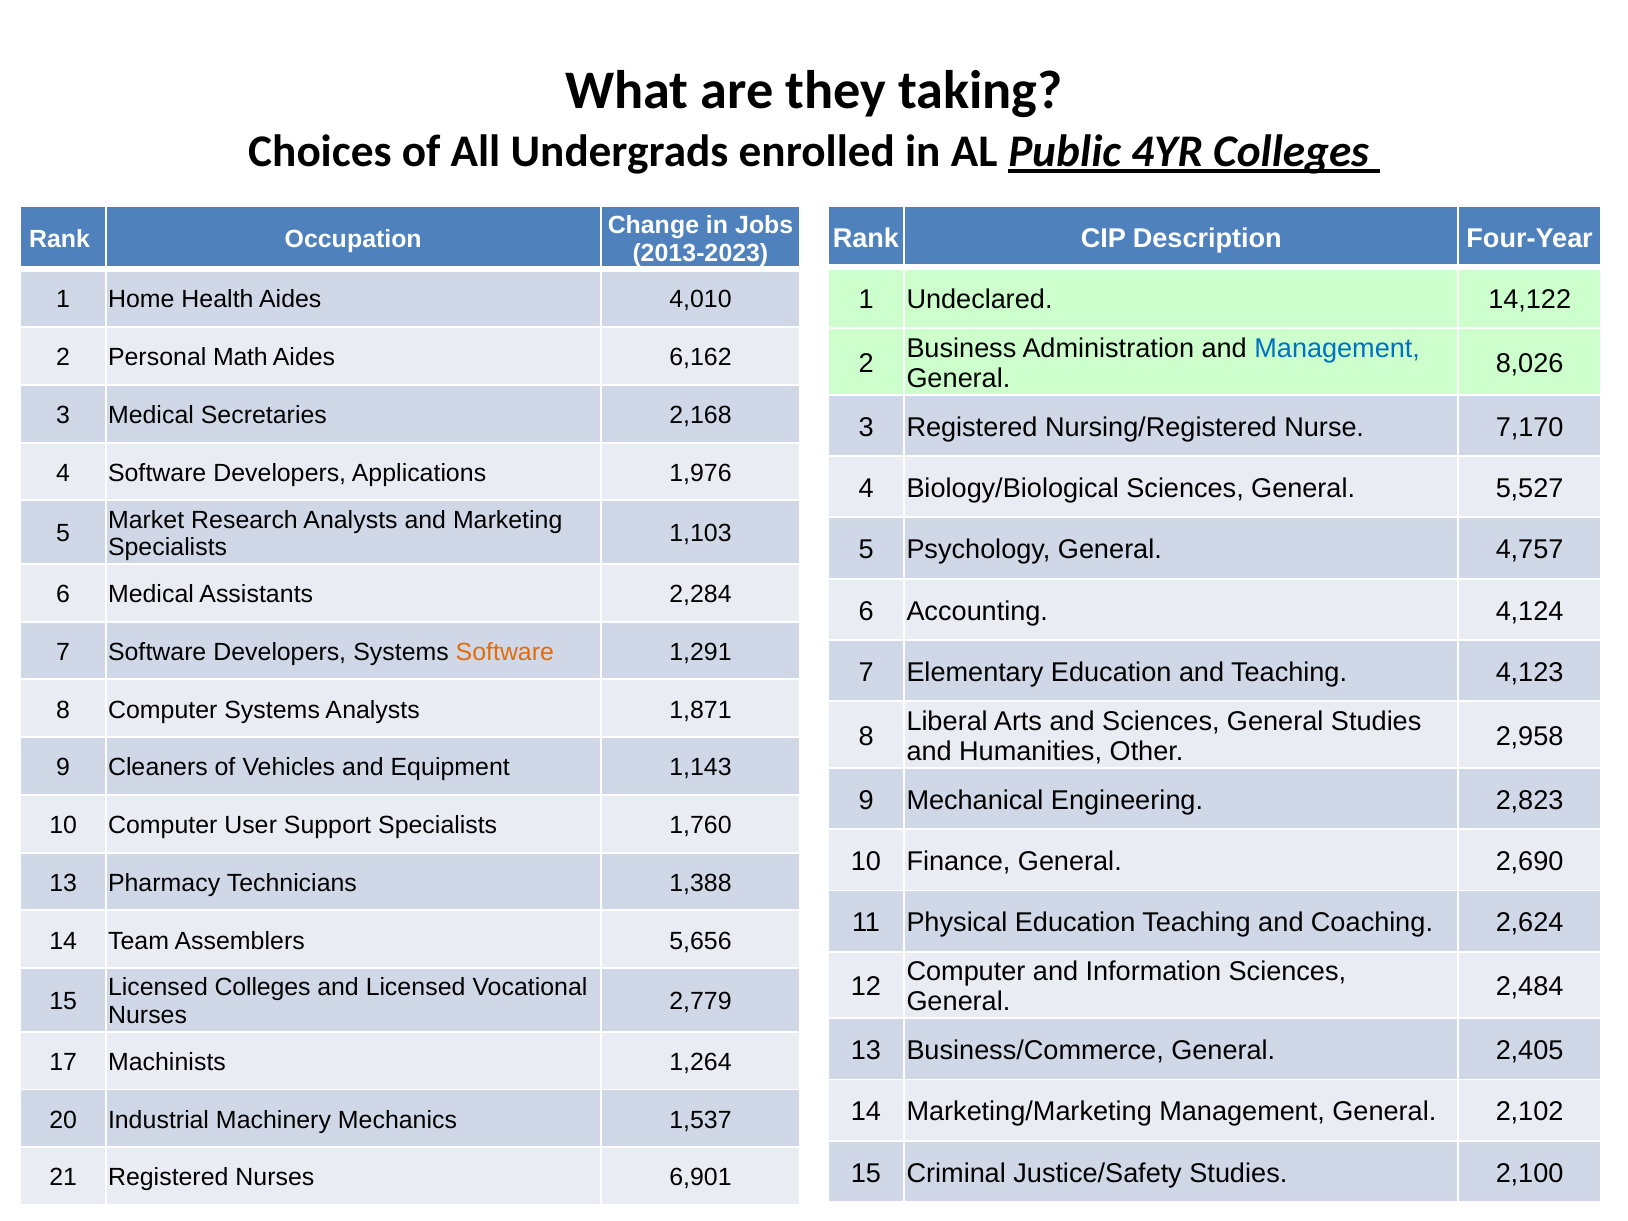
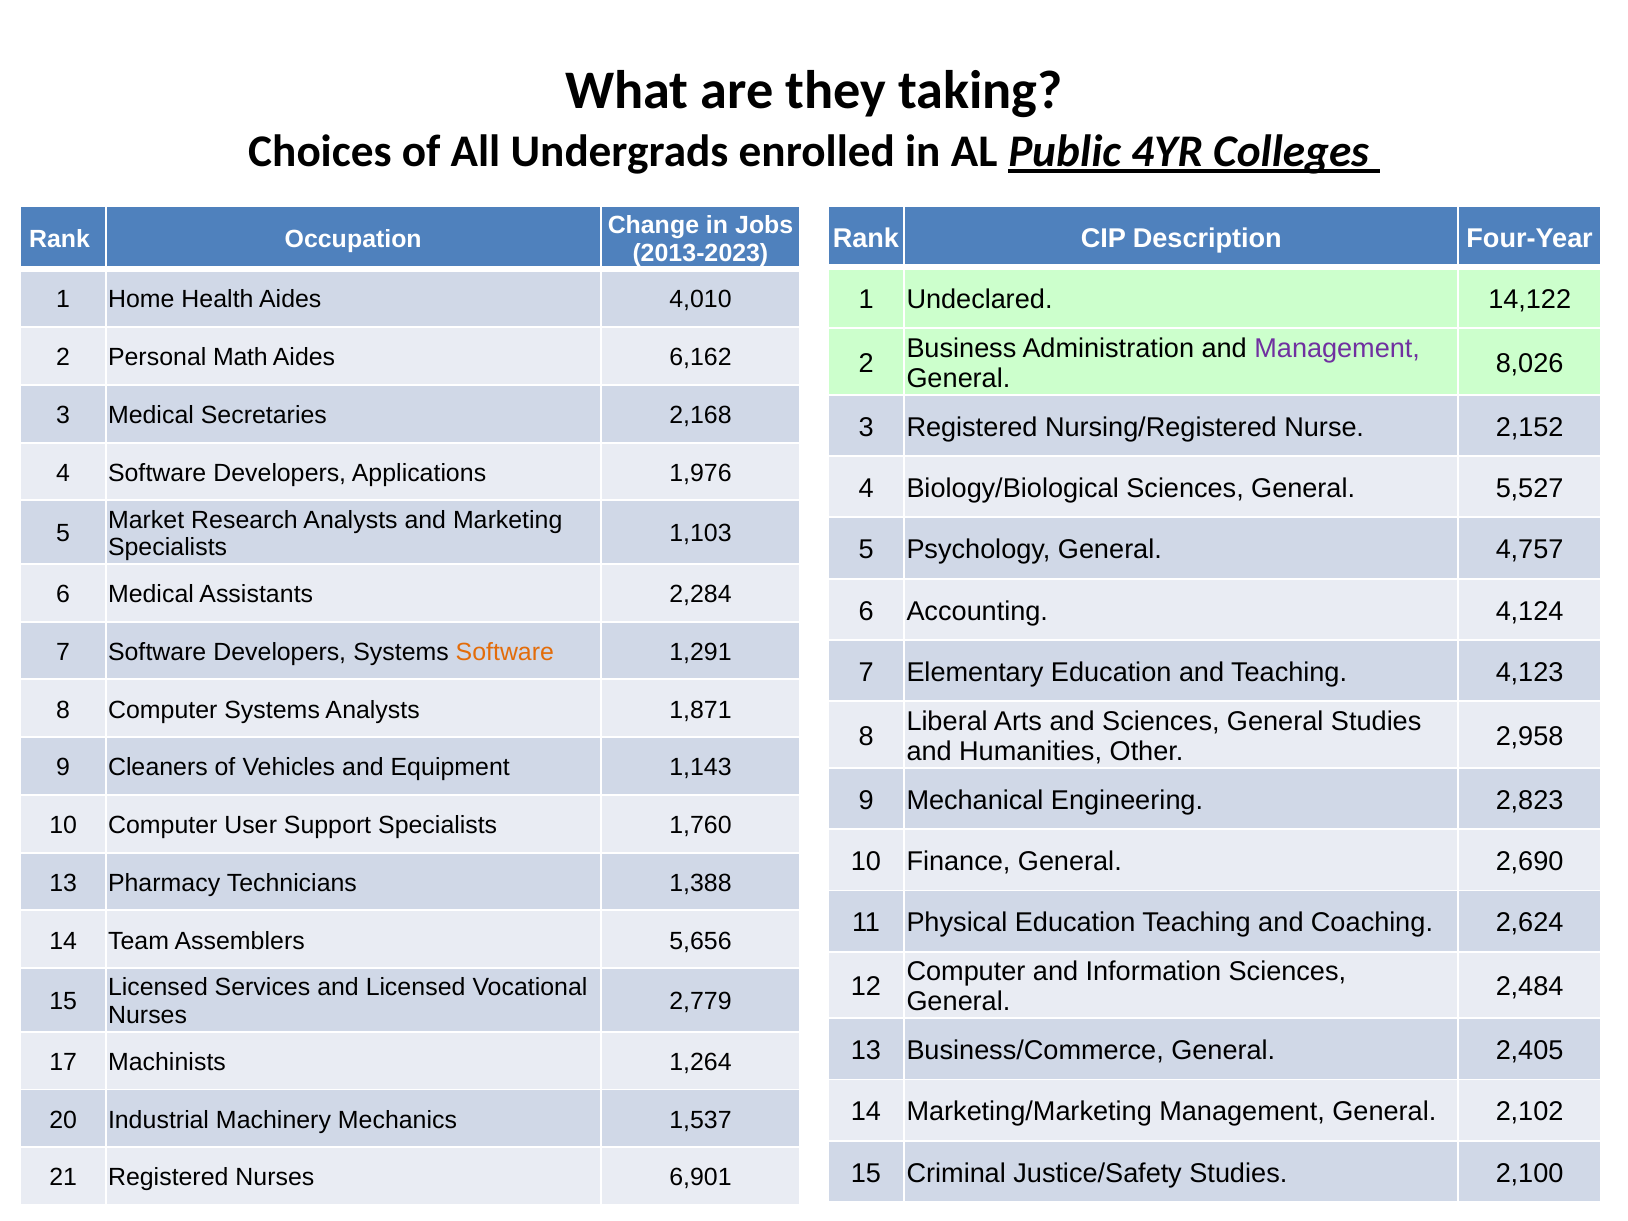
Management at (1337, 348) colour: blue -> purple
7,170: 7,170 -> 2,152
Licensed Colleges: Colleges -> Services
